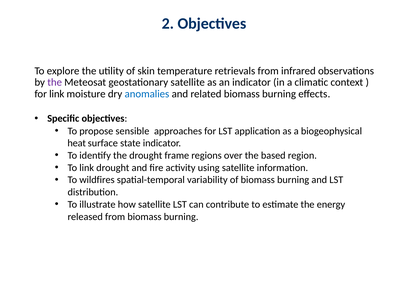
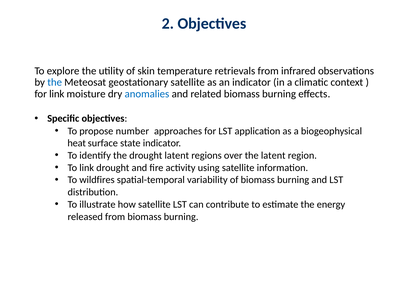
the at (55, 82) colour: purple -> blue
sensible: sensible -> number
drought frame: frame -> latent
the based: based -> latent
